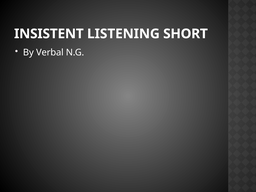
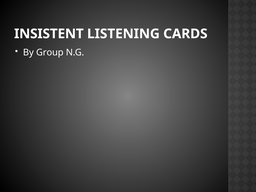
SHORT: SHORT -> CARDS
Verbal: Verbal -> Group
